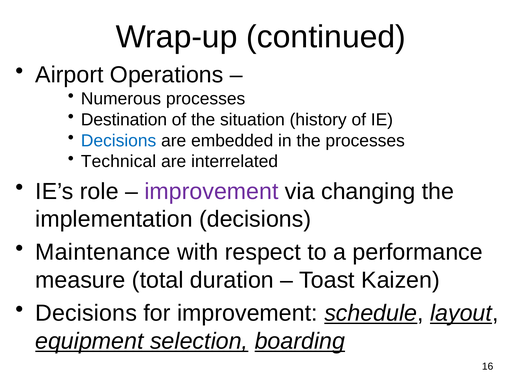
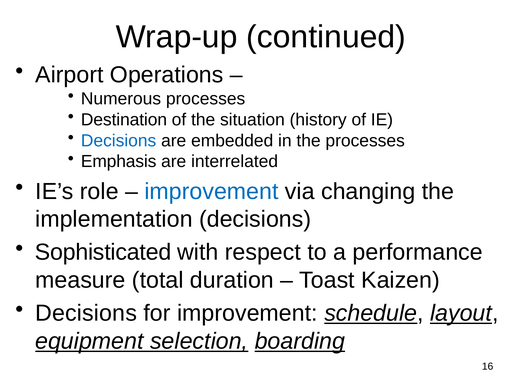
Technical: Technical -> Emphasis
improvement at (211, 191) colour: purple -> blue
Maintenance: Maintenance -> Sophisticated
